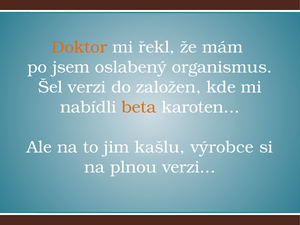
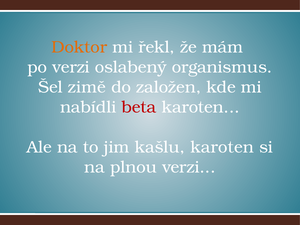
po jsem: jsem -> verzi
Šel verzi: verzi -> zimě
beta colour: orange -> red
kašlu výrobce: výrobce -> karoten
